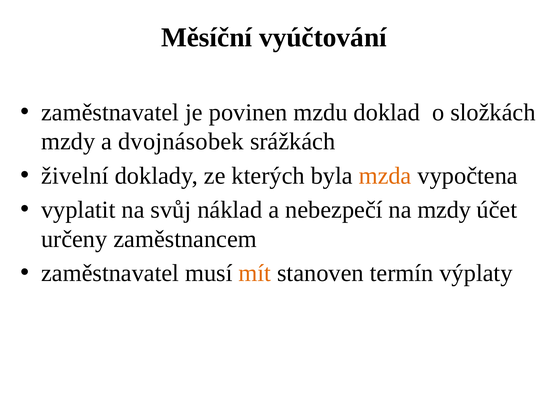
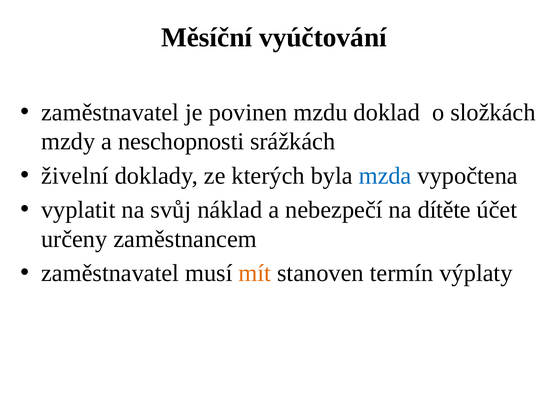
dvojnásobek: dvojnásobek -> neschopnosti
mzda colour: orange -> blue
na mzdy: mzdy -> dítěte
